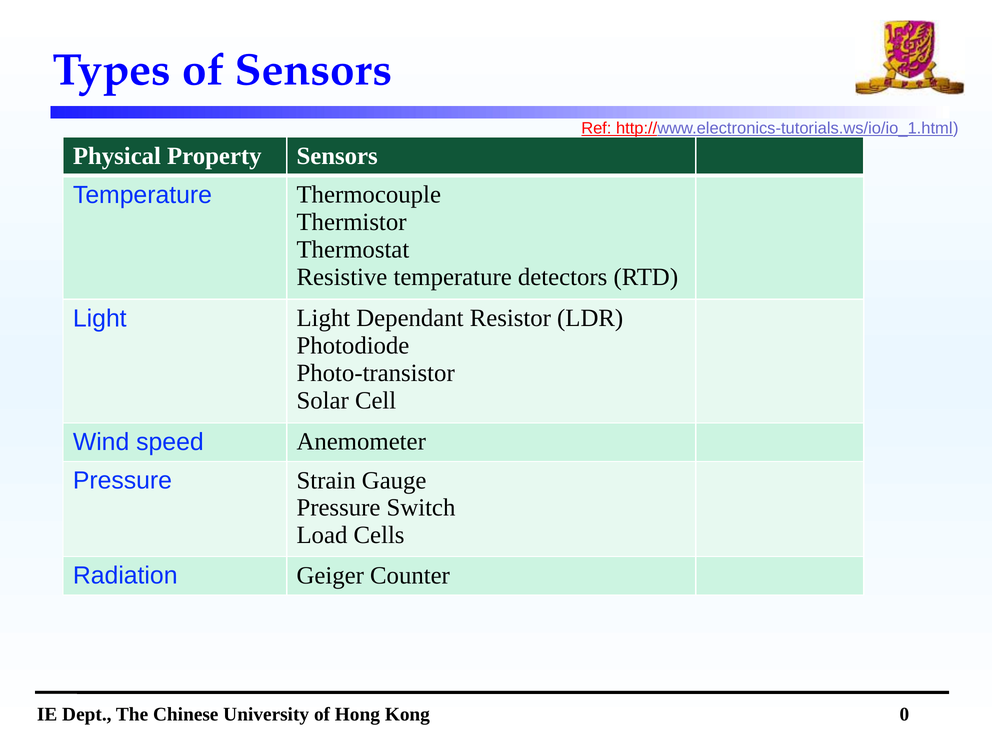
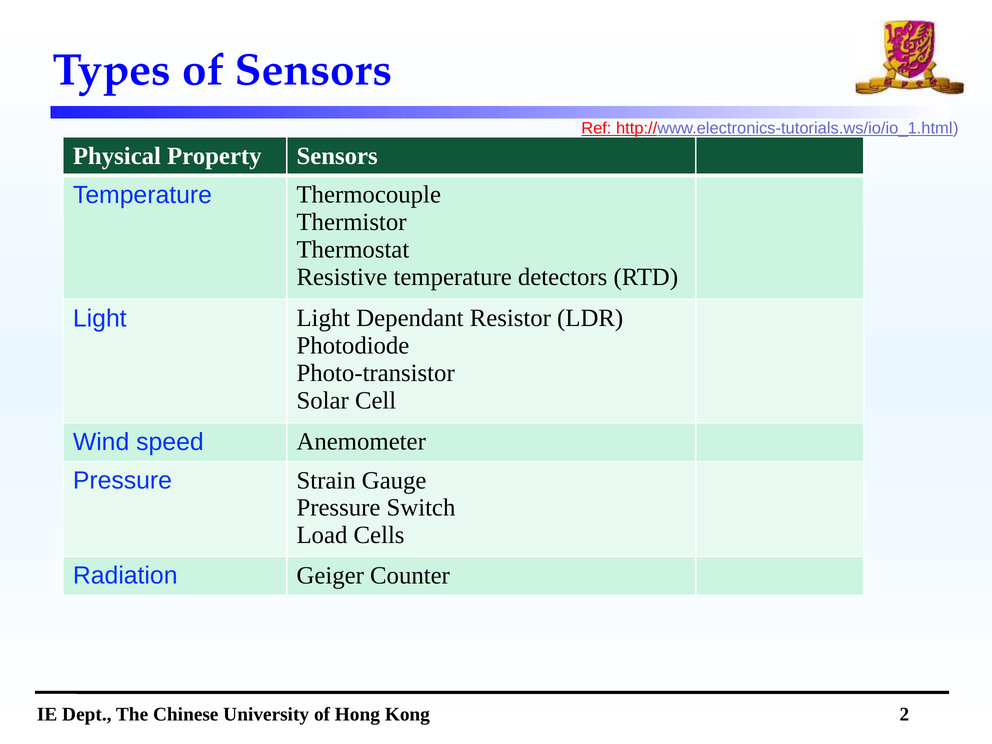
0: 0 -> 2
